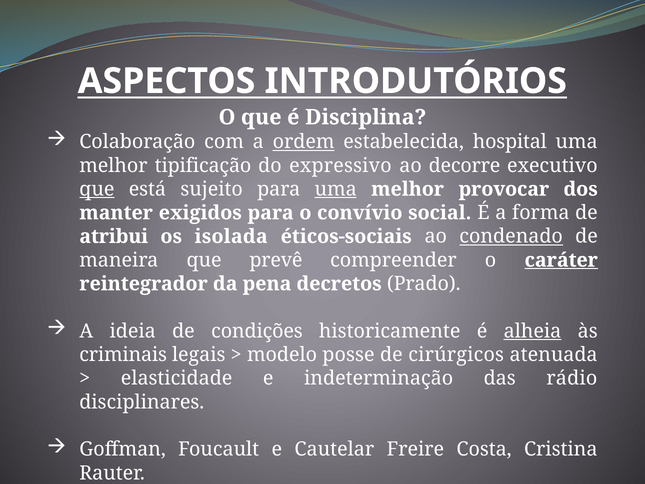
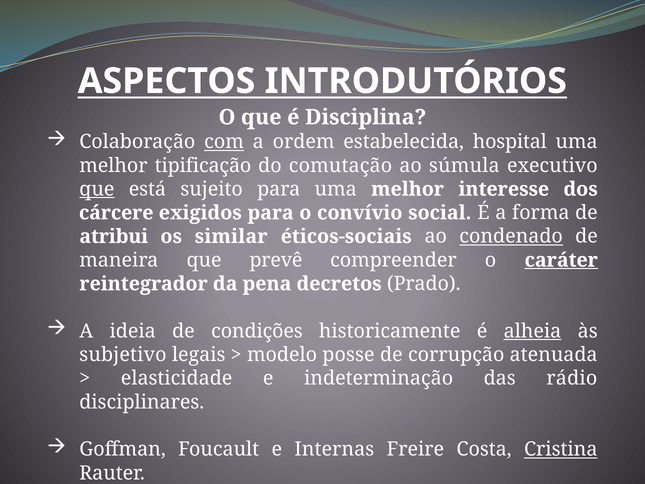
com underline: none -> present
ordem underline: present -> none
expressivo: expressivo -> comutação
decorre: decorre -> súmula
uma at (336, 189) underline: present -> none
provocar: provocar -> interesse
manter: manter -> cárcere
isolada: isolada -> similar
criminais: criminais -> subjetivo
cirúrgicos: cirúrgicos -> corrupção
Cautelar: Cautelar -> Internas
Cristina underline: none -> present
